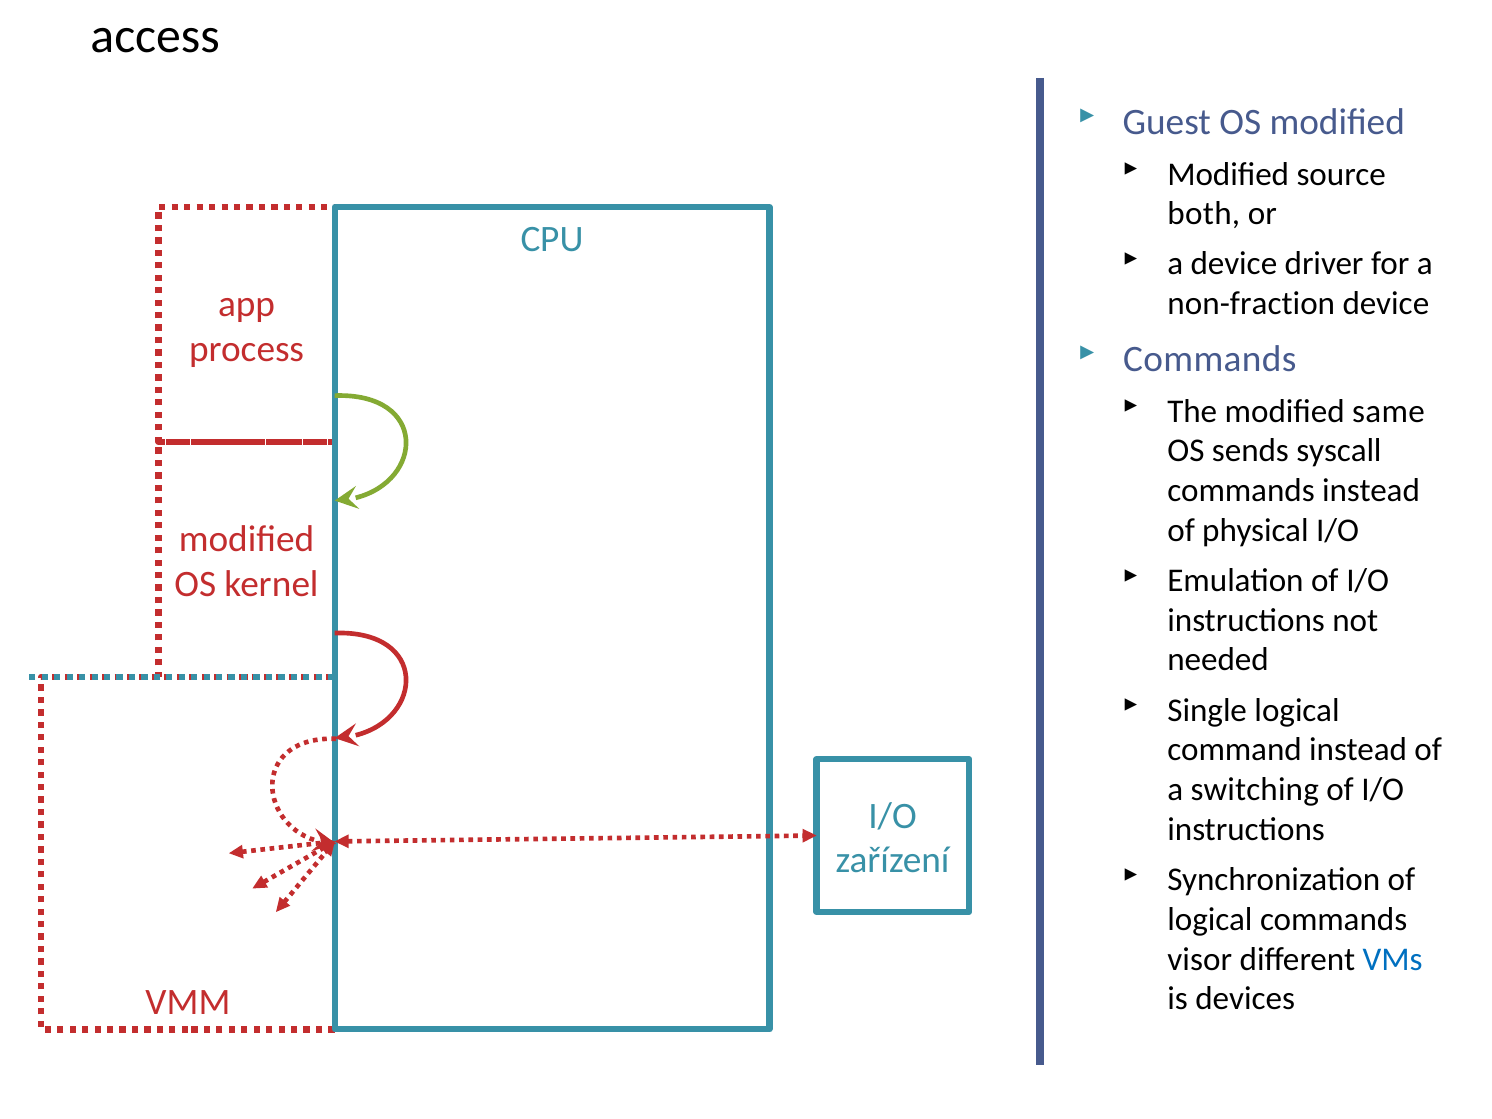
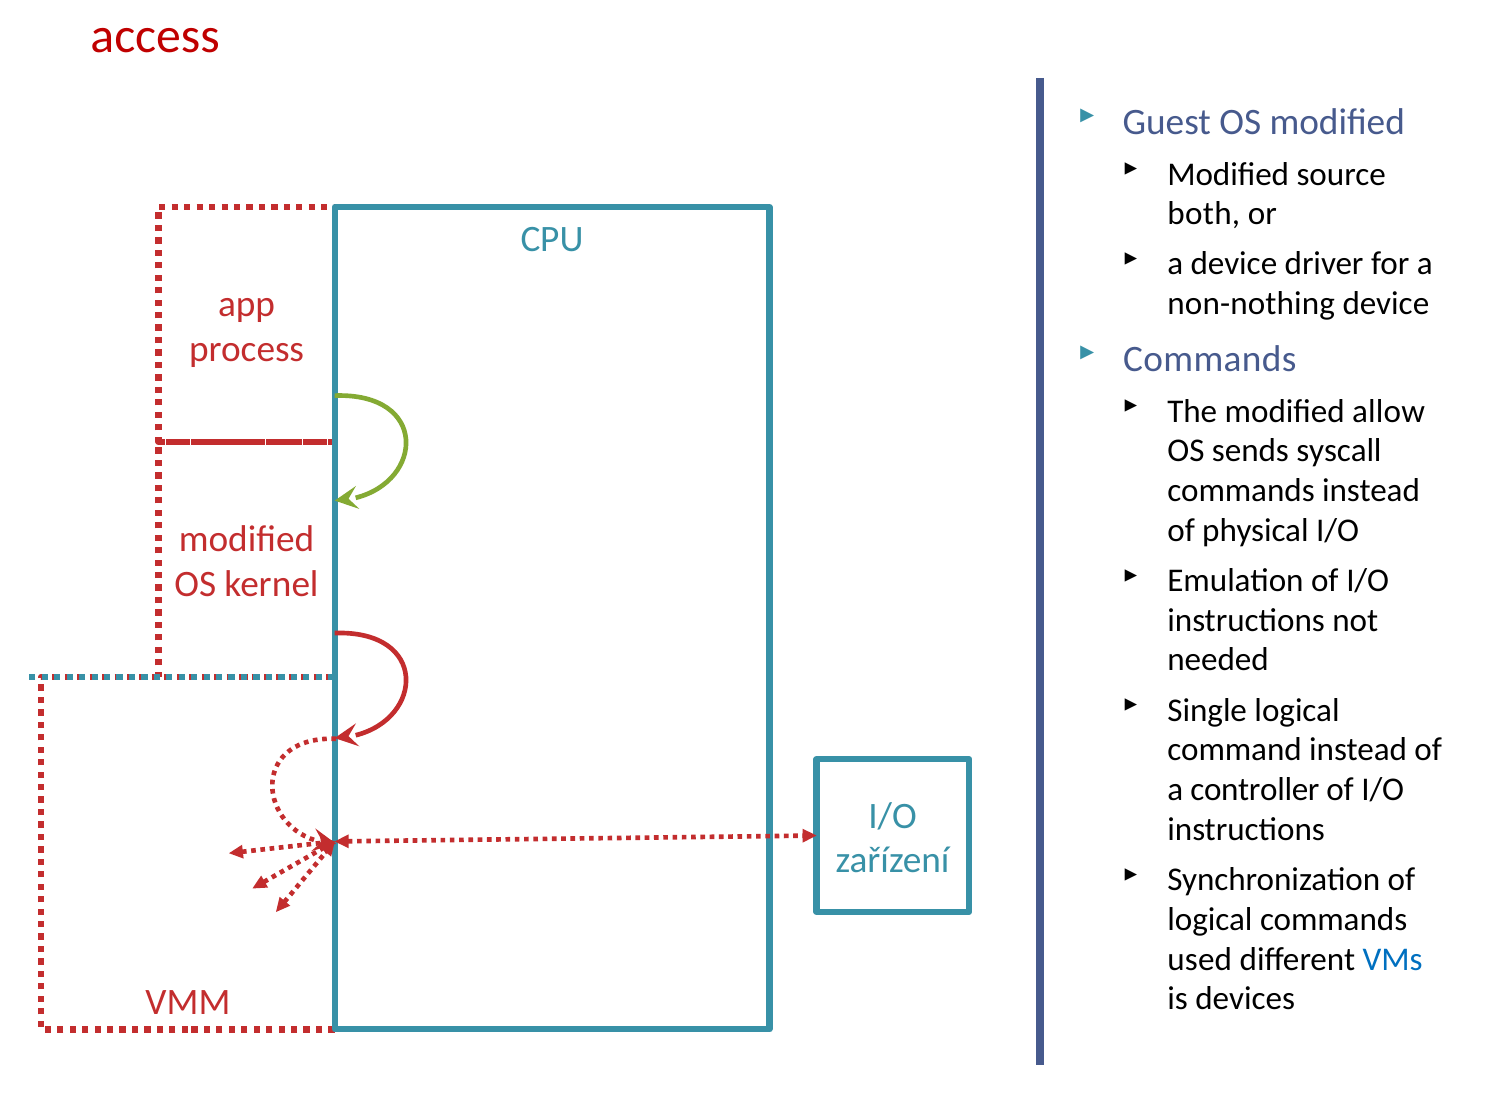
access colour: black -> red
non-fraction: non-fraction -> non-nothing
same: same -> allow
switching: switching -> controller
visor: visor -> used
